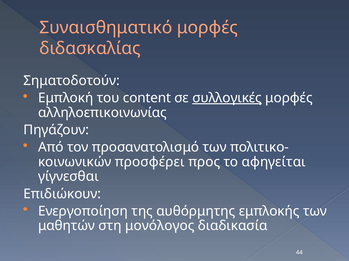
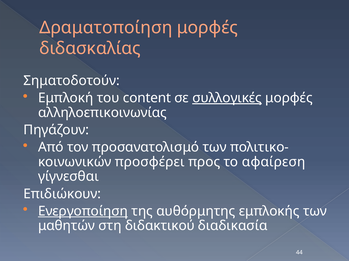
Συναισθηματικό: Συναισθηματικό -> Δραματοποίηση
αφηγείται: αφηγείται -> αφαίρεση
Ενεργοποίηση underline: none -> present
μονόλογος: μονόλογος -> διδακτικού
